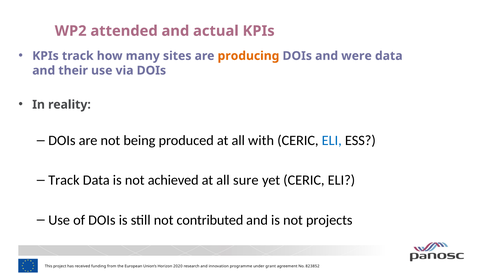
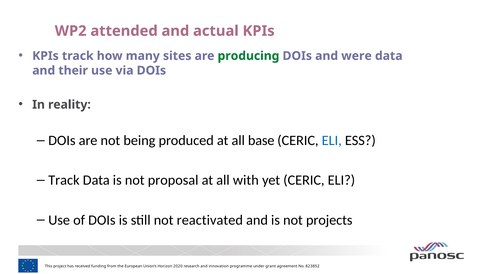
producing colour: orange -> green
with: with -> base
achieved: achieved -> proposal
sure: sure -> with
contributed: contributed -> reactivated
